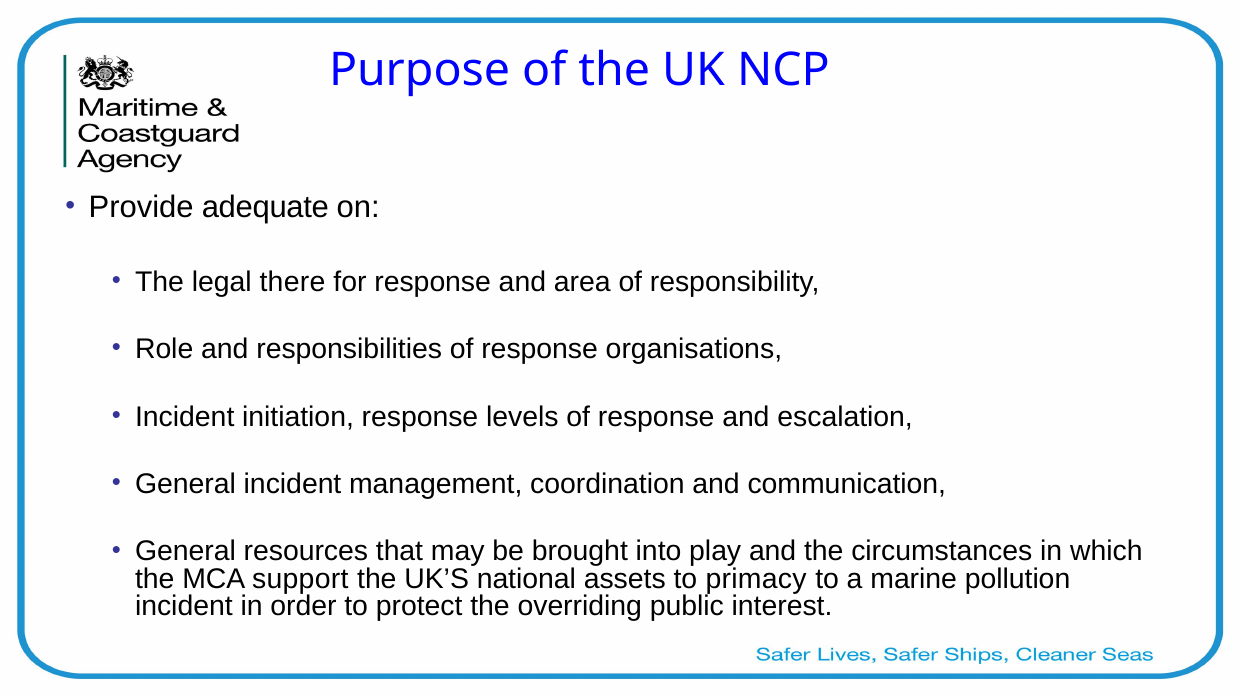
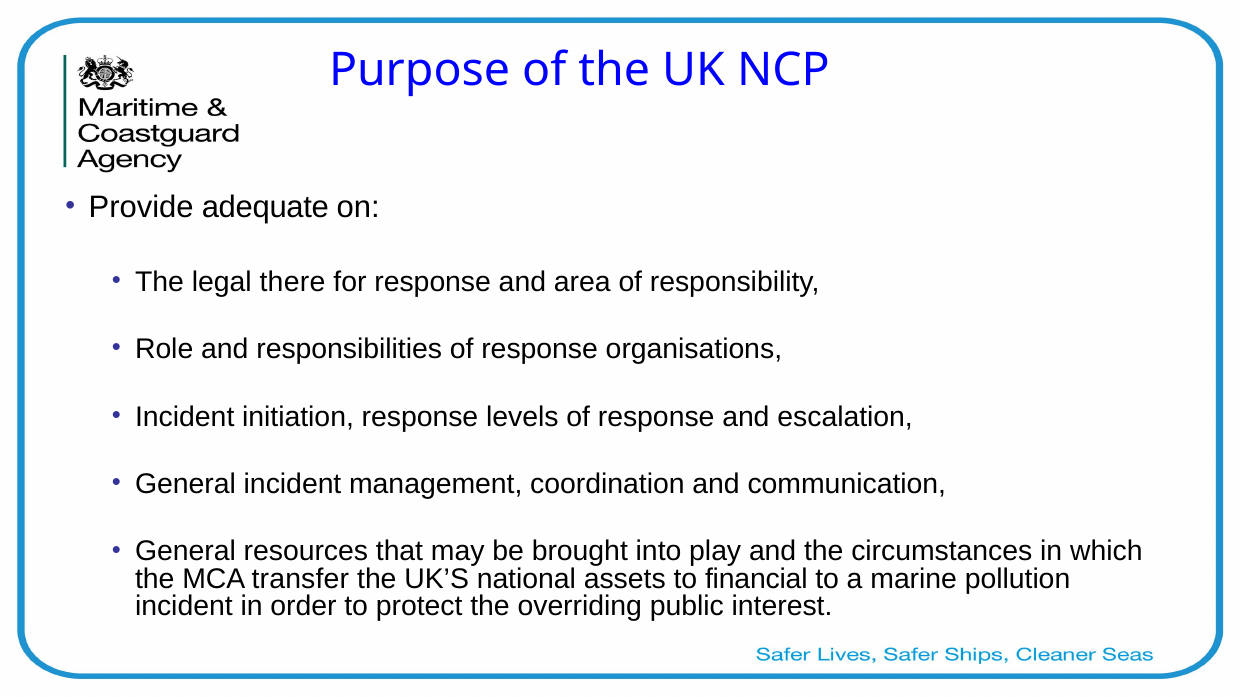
support: support -> transfer
primacy: primacy -> financial
